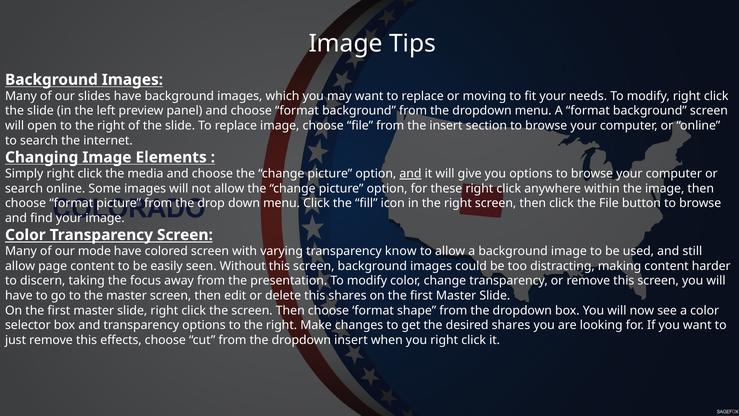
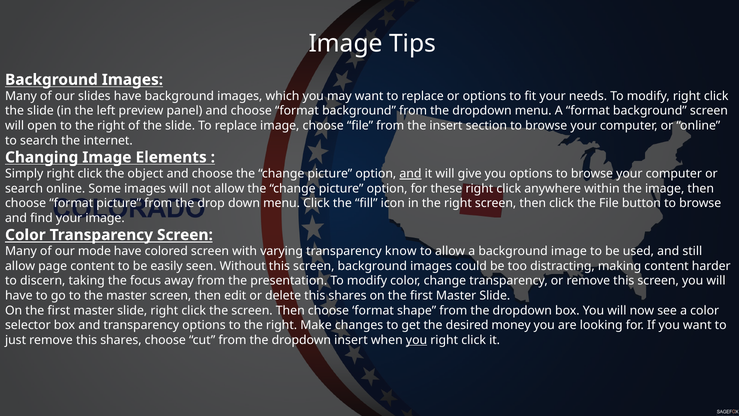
or moving: moving -> options
media: media -> object
desired shares: shares -> money
remove this effects: effects -> shares
you at (417, 340) underline: none -> present
